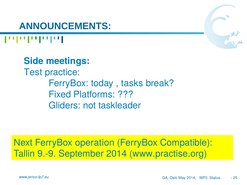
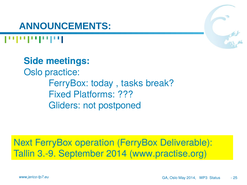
Test at (33, 72): Test -> Oslo
taskleader: taskleader -> postponed
Compatible: Compatible -> Deliverable
9.-9: 9.-9 -> 3.-9
